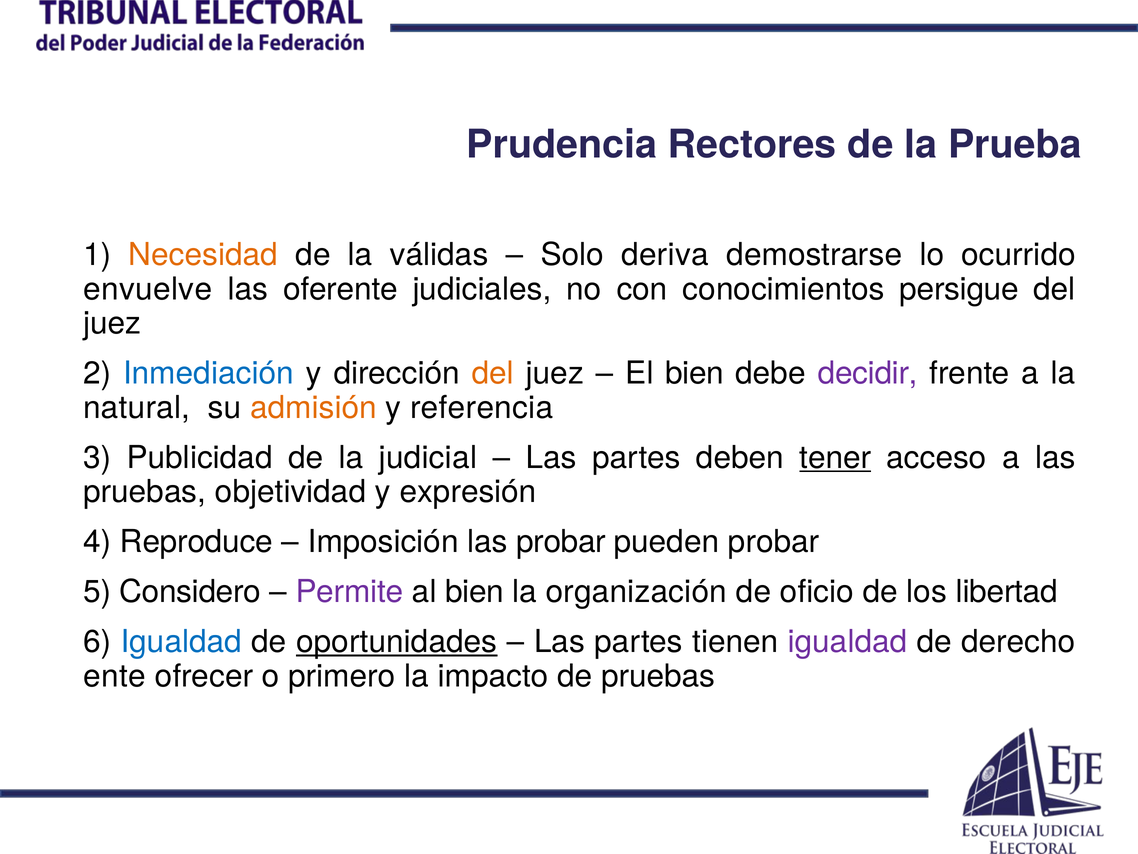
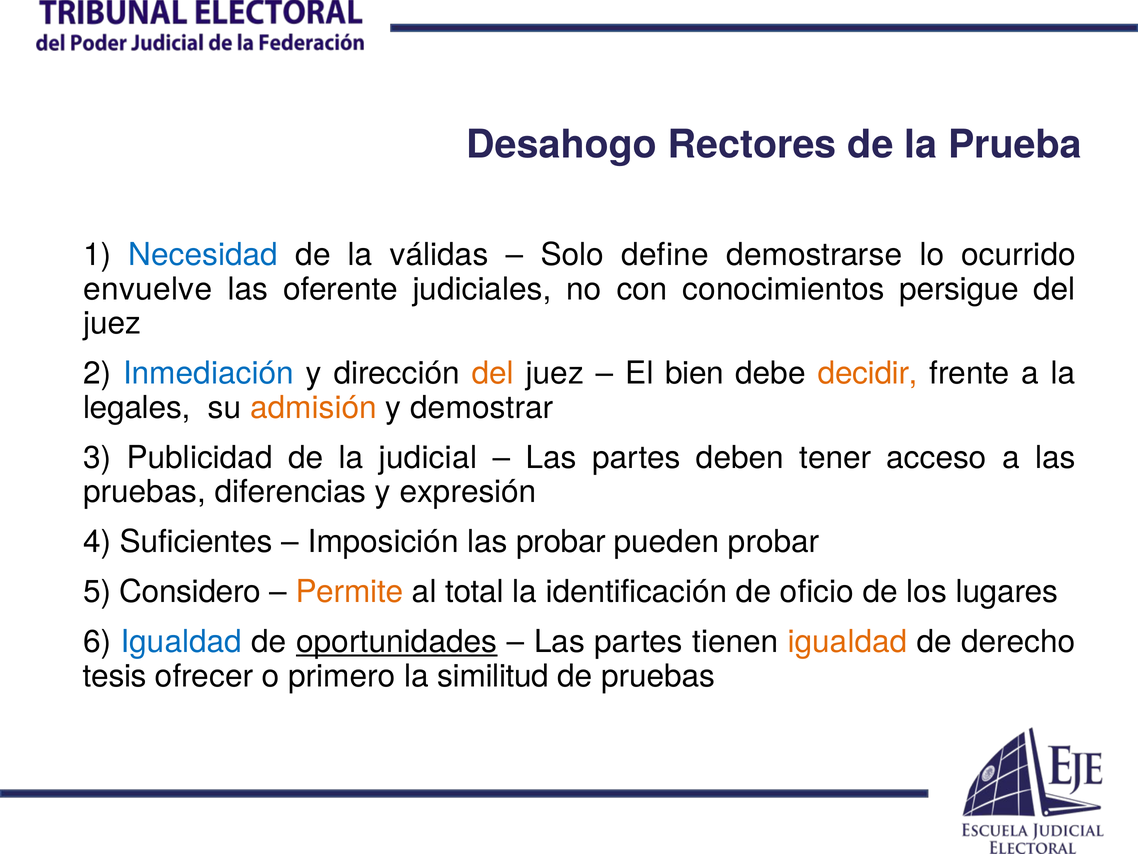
Prudencia: Prudencia -> Desahogo
Necesidad colour: orange -> blue
deriva: deriva -> define
decidir colour: purple -> orange
natural: natural -> legales
referencia: referencia -> demostrar
tener underline: present -> none
objetividad: objetividad -> diferencias
Reproduce: Reproduce -> Suficientes
Permite colour: purple -> orange
al bien: bien -> total
organización: organización -> identificación
libertad: libertad -> lugares
igualdad at (848, 642) colour: purple -> orange
ente: ente -> tesis
impacto: impacto -> similitud
